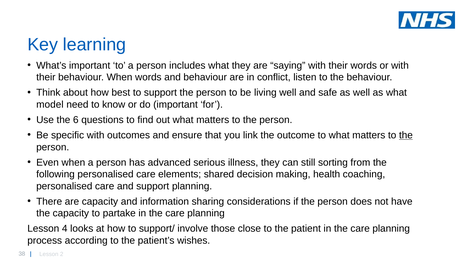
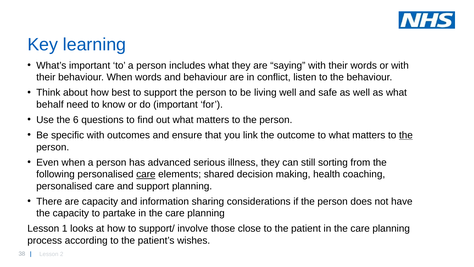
model: model -> behalf
care at (146, 174) underline: none -> present
4: 4 -> 1
